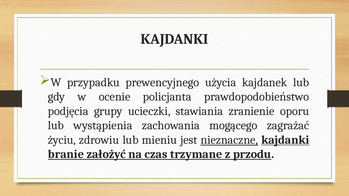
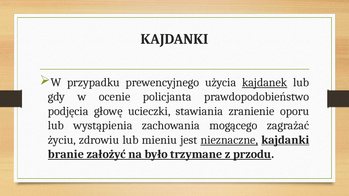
kajdanek underline: none -> present
grupy: grupy -> głowę
czas: czas -> było
